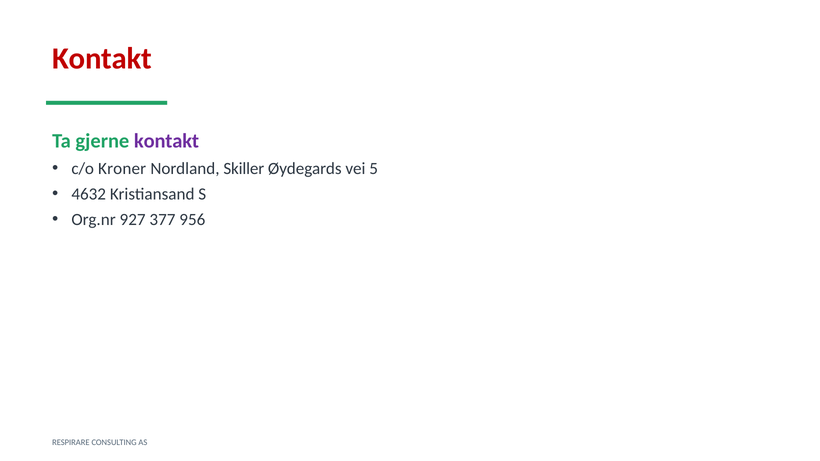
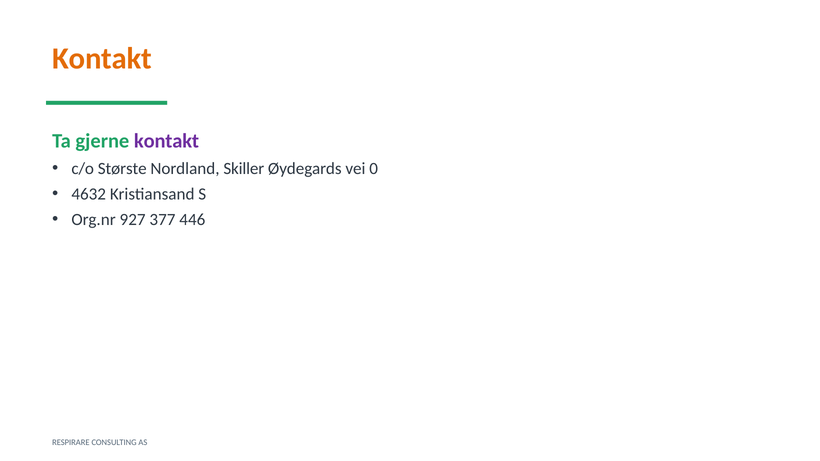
Kontakt at (102, 59) colour: red -> orange
Kroner: Kroner -> Største
5: 5 -> 0
956: 956 -> 446
